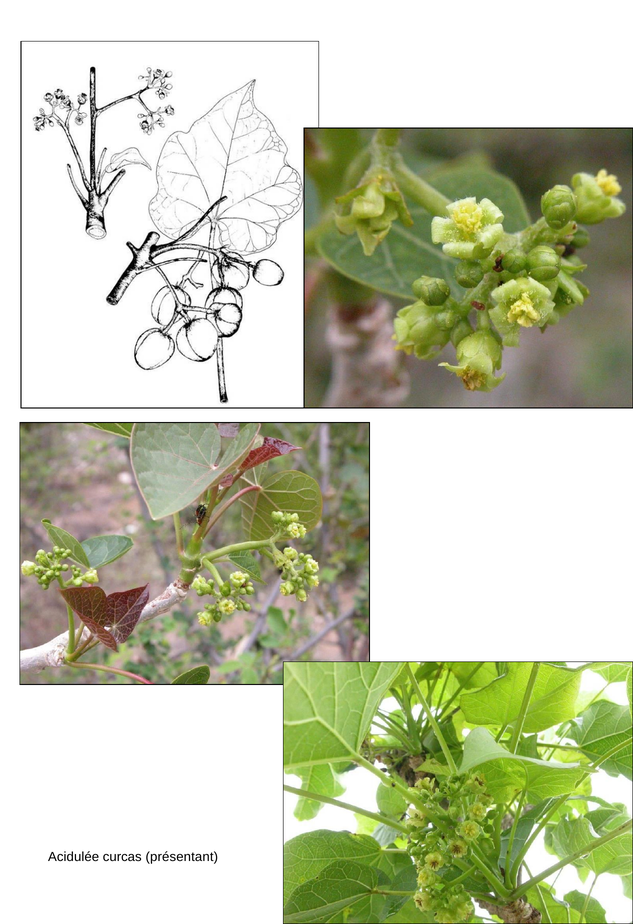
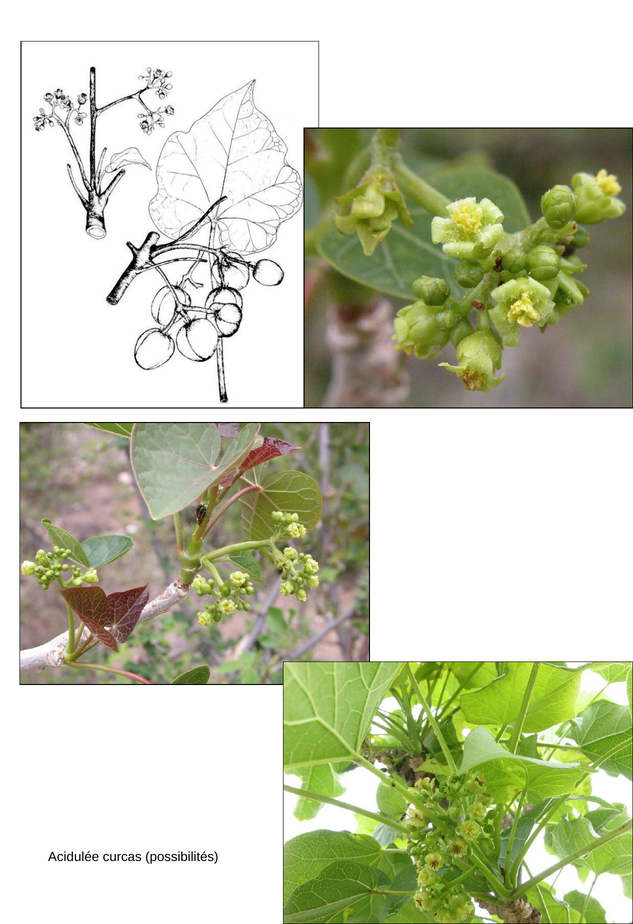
présentant: présentant -> possibilités
